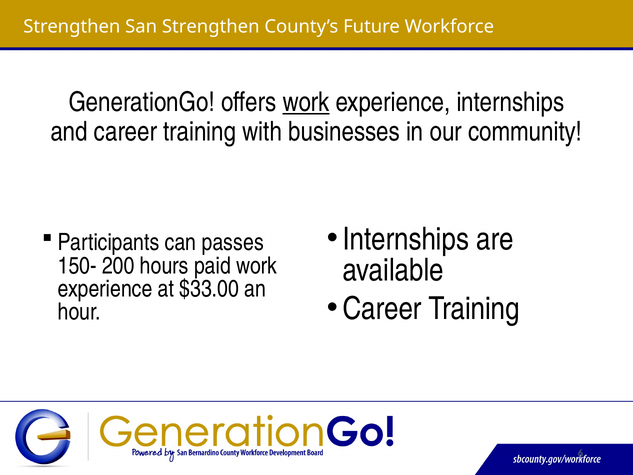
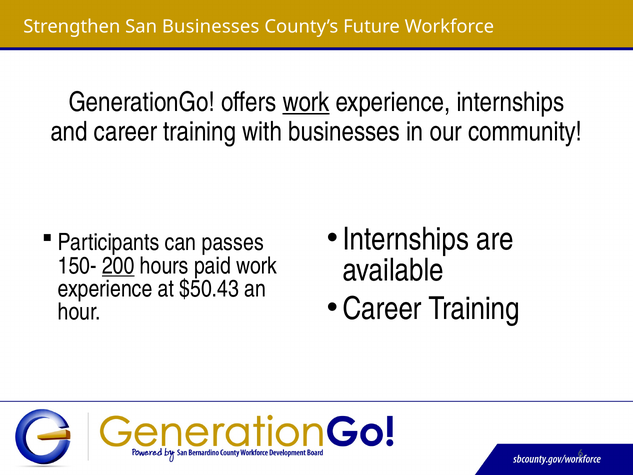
San Strengthen: Strengthen -> Businesses
200 underline: none -> present
$33.00: $33.00 -> $50.43
